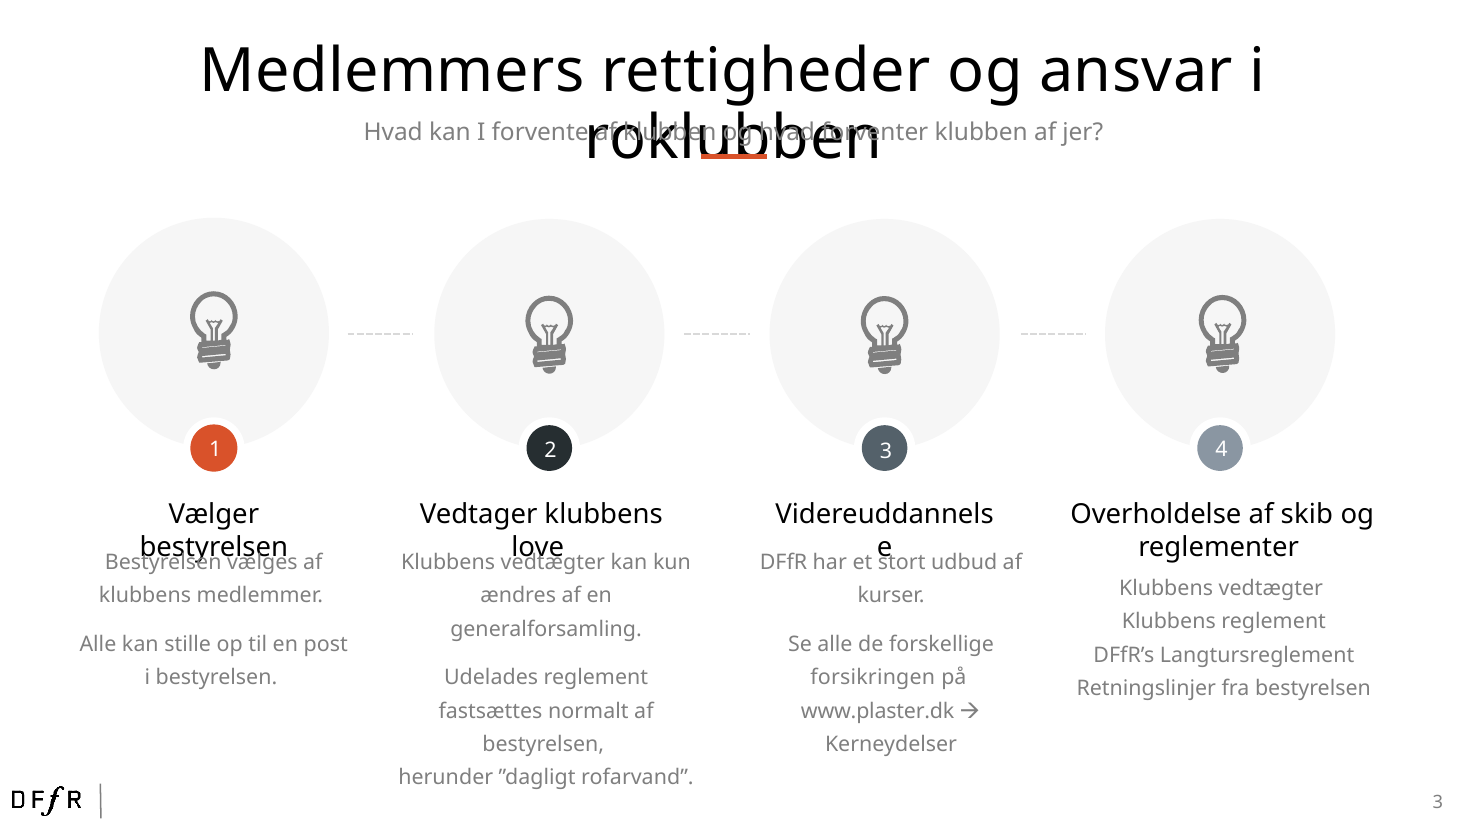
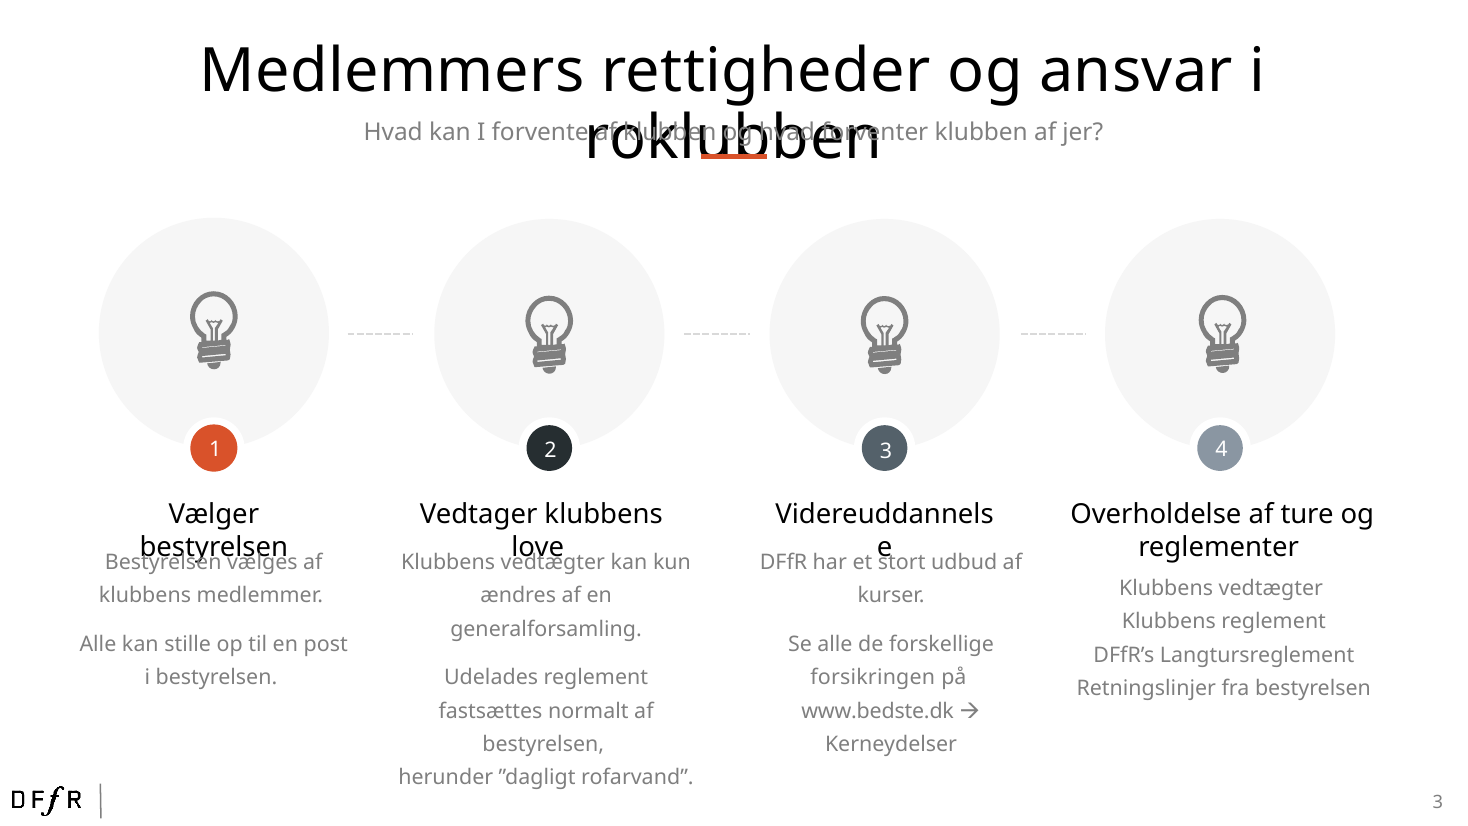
skib: skib -> ture
www.plaster.dk: www.plaster.dk -> www.bedste.dk
